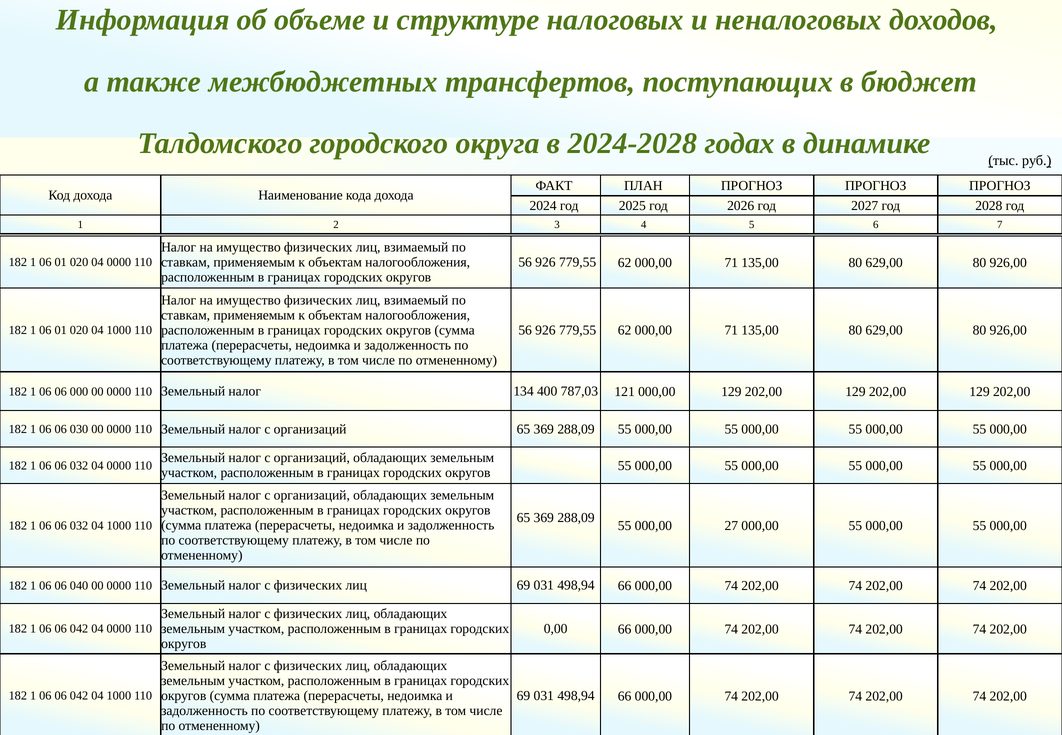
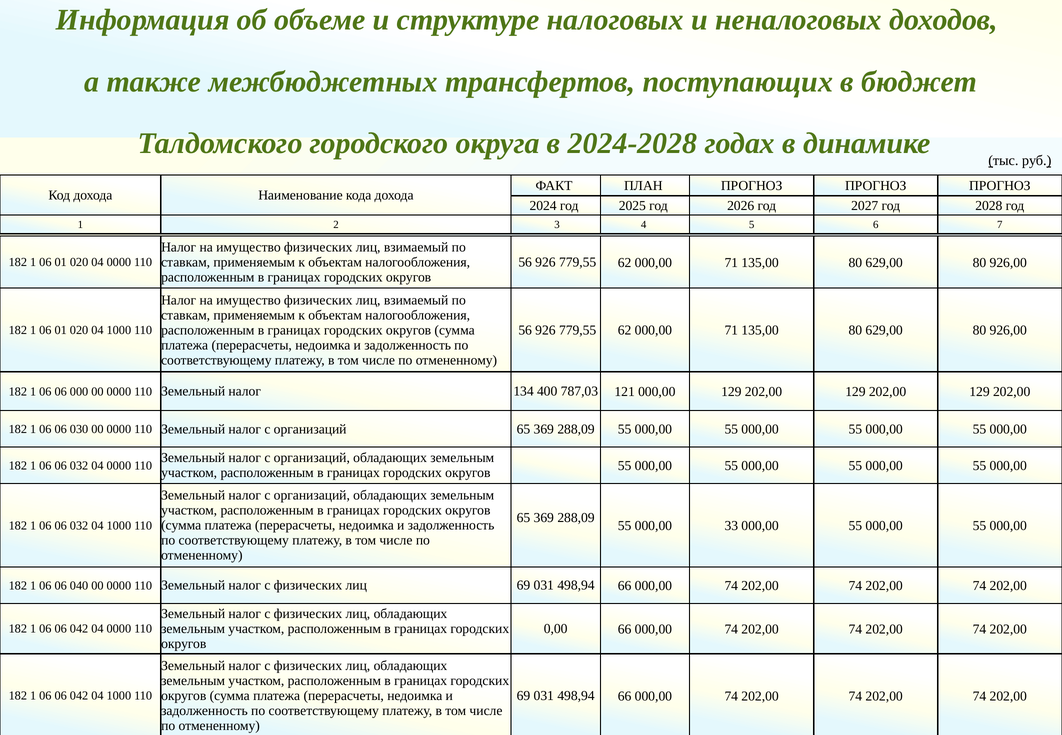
27: 27 -> 33
